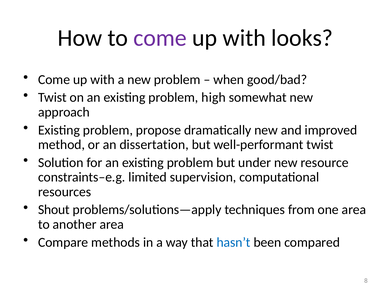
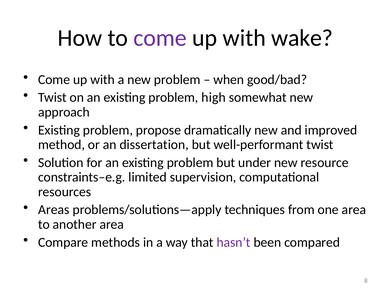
looks: looks -> wake
Shout: Shout -> Areas
hasn’t colour: blue -> purple
